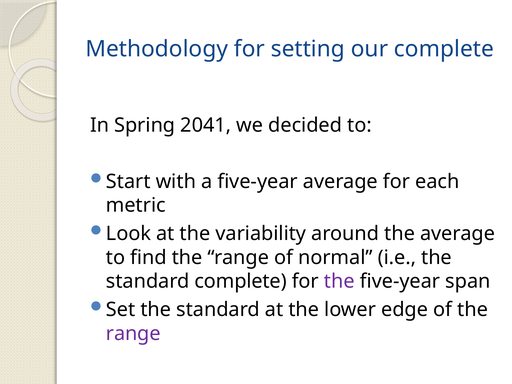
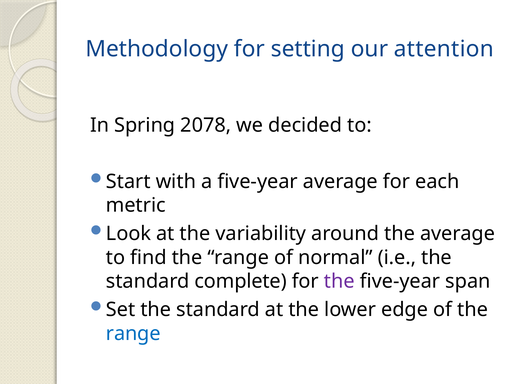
our complete: complete -> attention
2041: 2041 -> 2078
range at (133, 333) colour: purple -> blue
